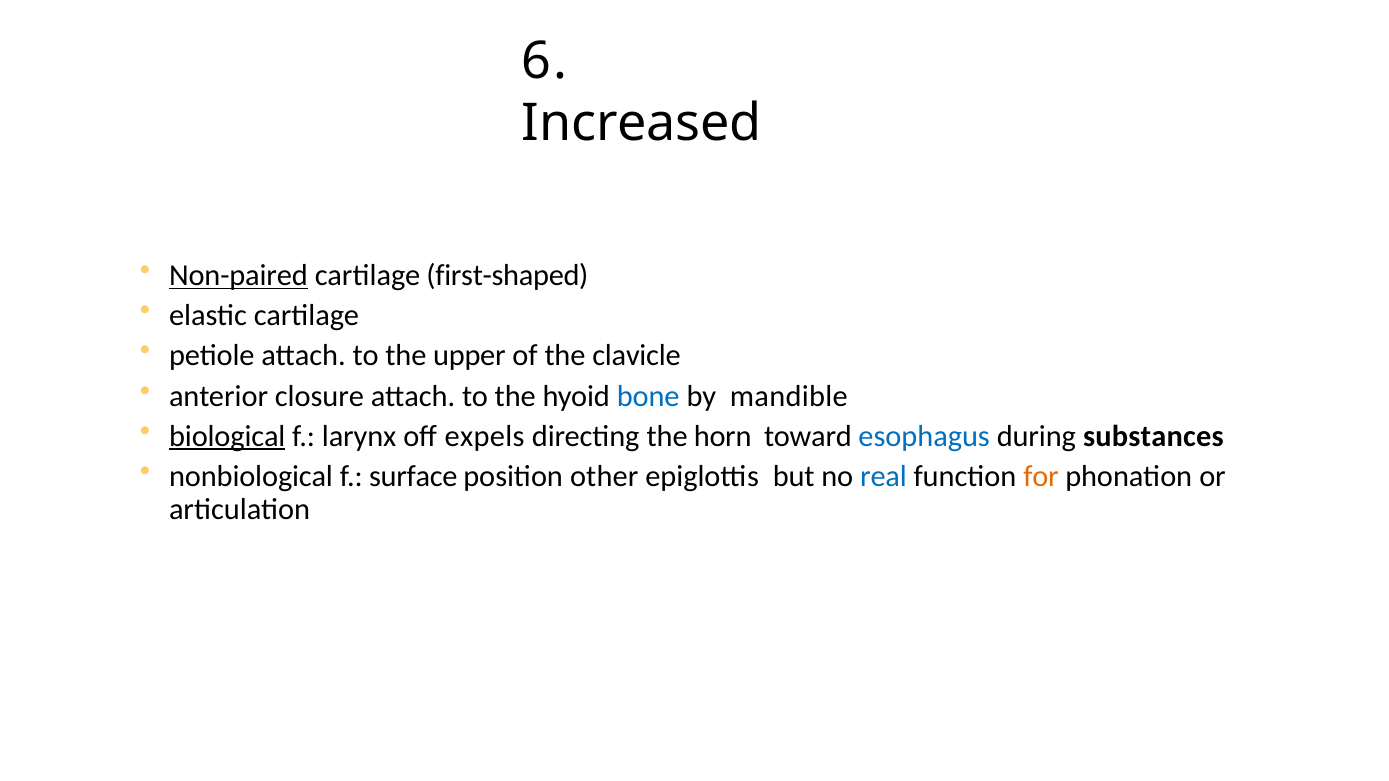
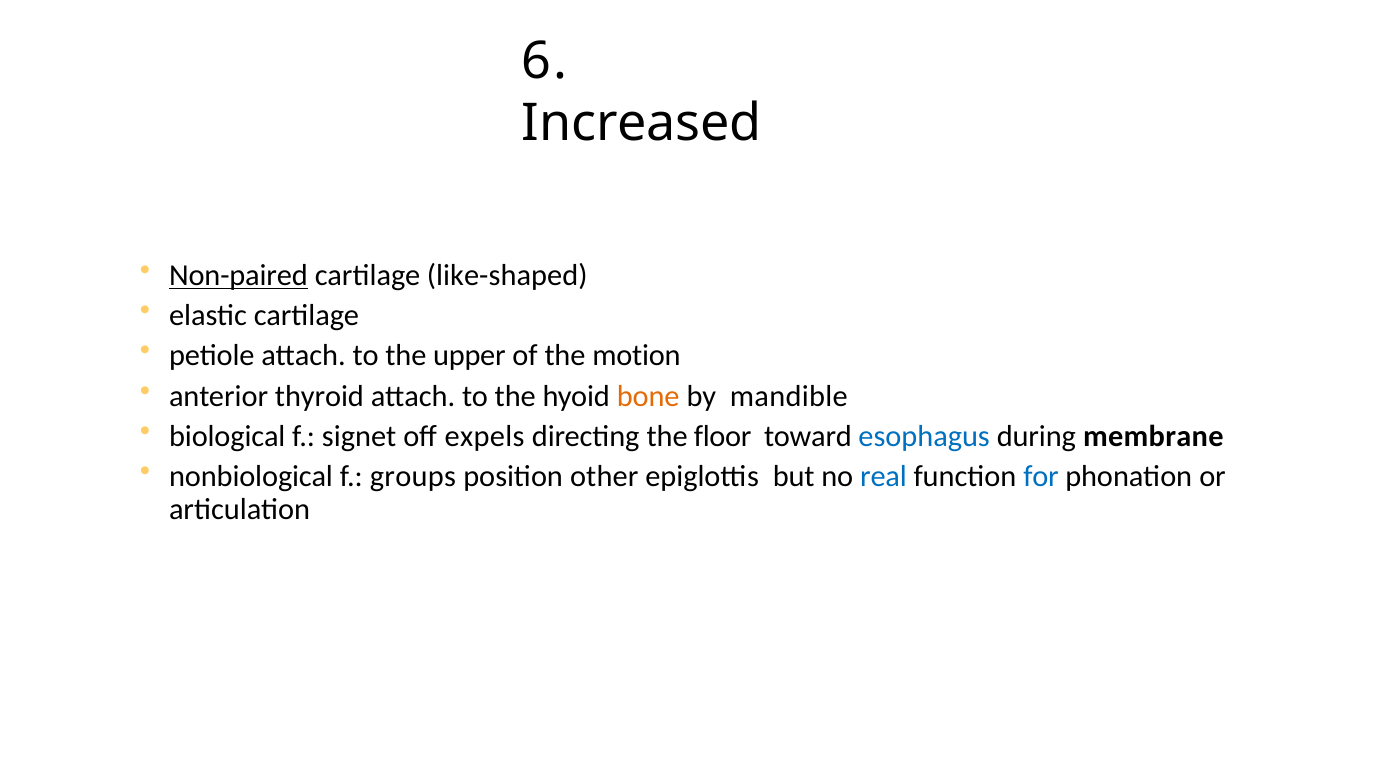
first-shaped: first-shaped -> like-shaped
clavicle: clavicle -> motion
closure: closure -> thyroid
bone colour: blue -> orange
biological underline: present -> none
larynx: larynx -> signet
horn: horn -> floor
substances: substances -> membrane
surface: surface -> groups
for colour: orange -> blue
